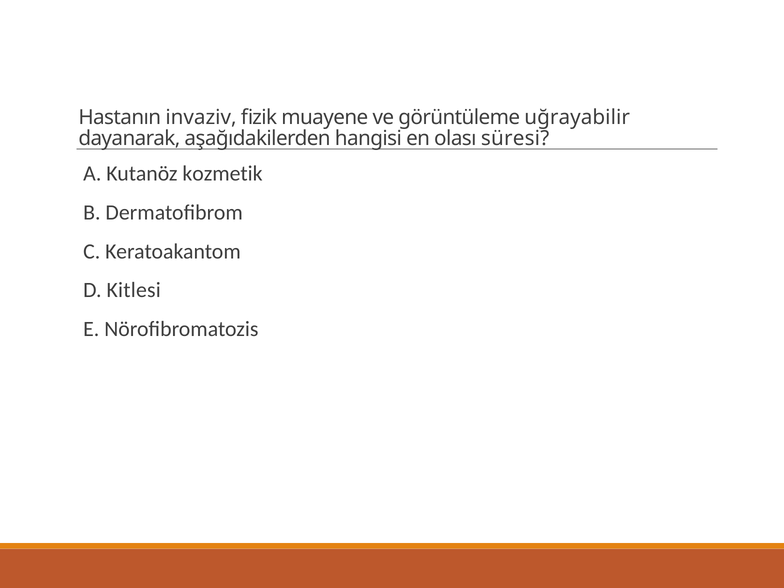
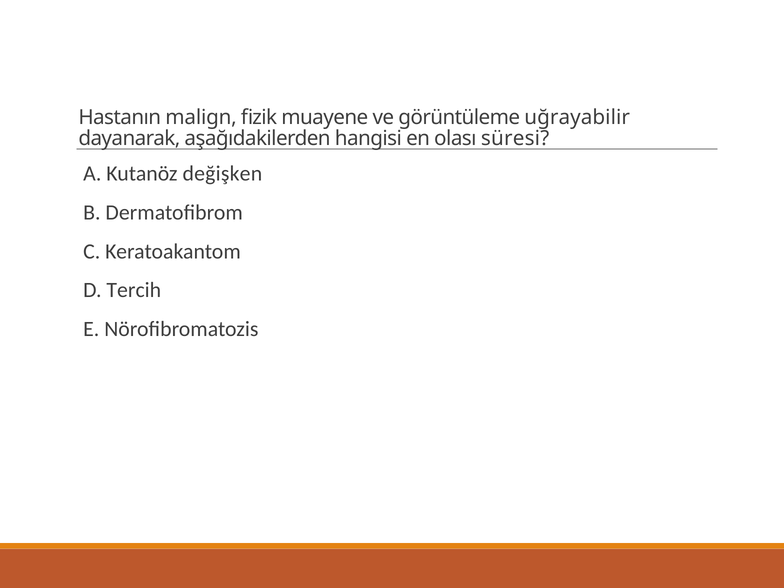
invaziv: invaziv -> malign
kozmetik: kozmetik -> değişken
Kitlesi: Kitlesi -> Tercih
